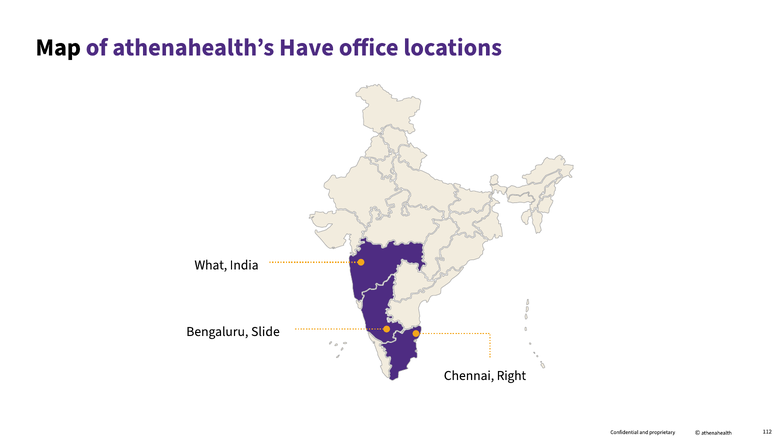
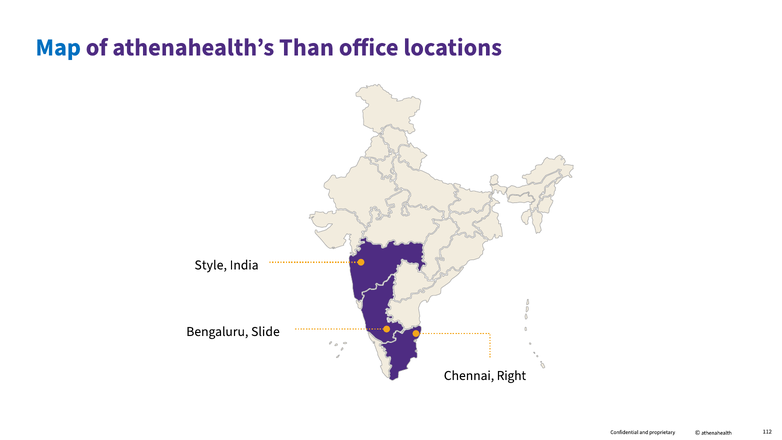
Map colour: black -> blue
Have: Have -> Than
What: What -> Style
